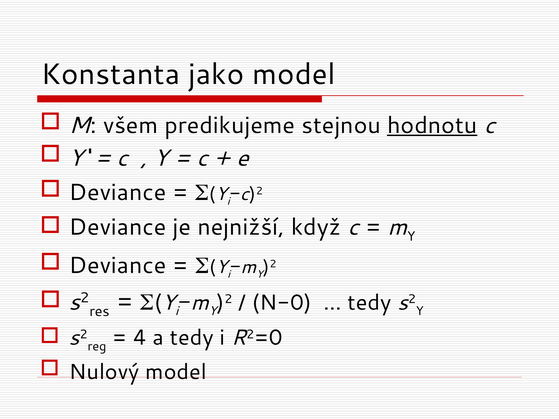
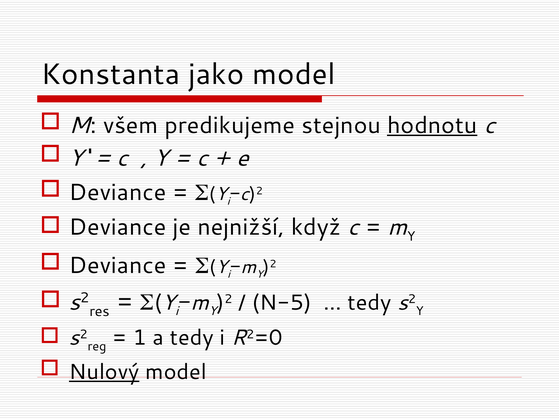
N-0: N-0 -> N-5
4: 4 -> 1
Nulový underline: none -> present
